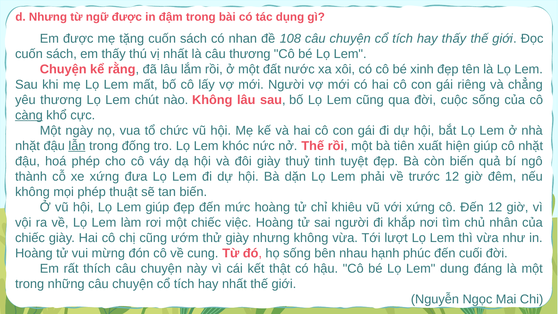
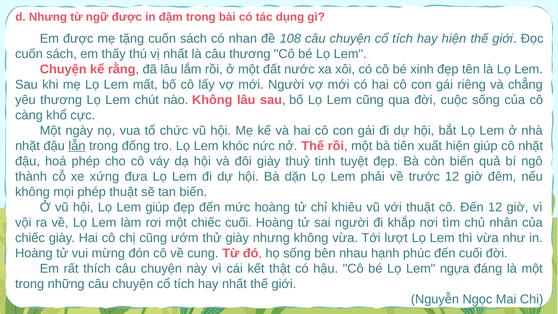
hay thấy: thấy -> hiện
càng underline: present -> none
với xứng: xứng -> thuật
chiếc việc: việc -> cuối
dung: dung -> ngựa
